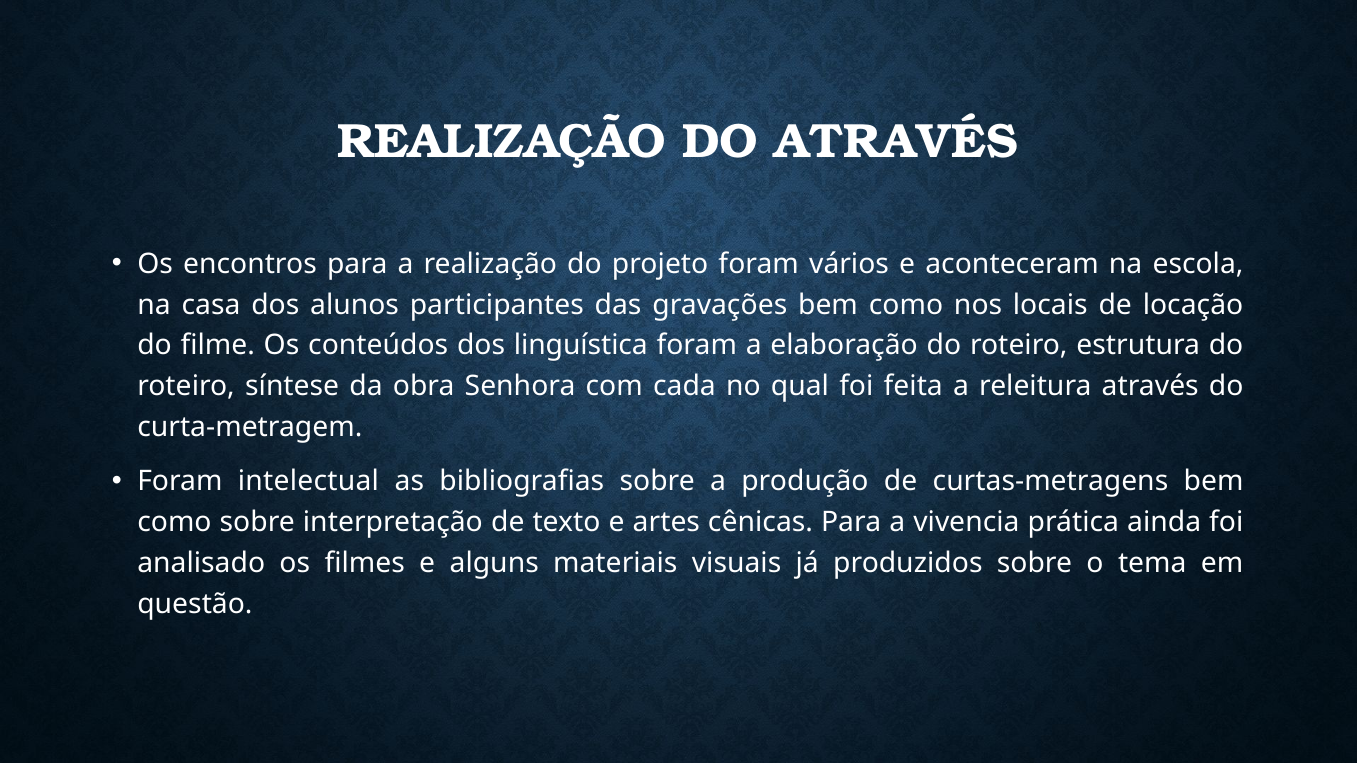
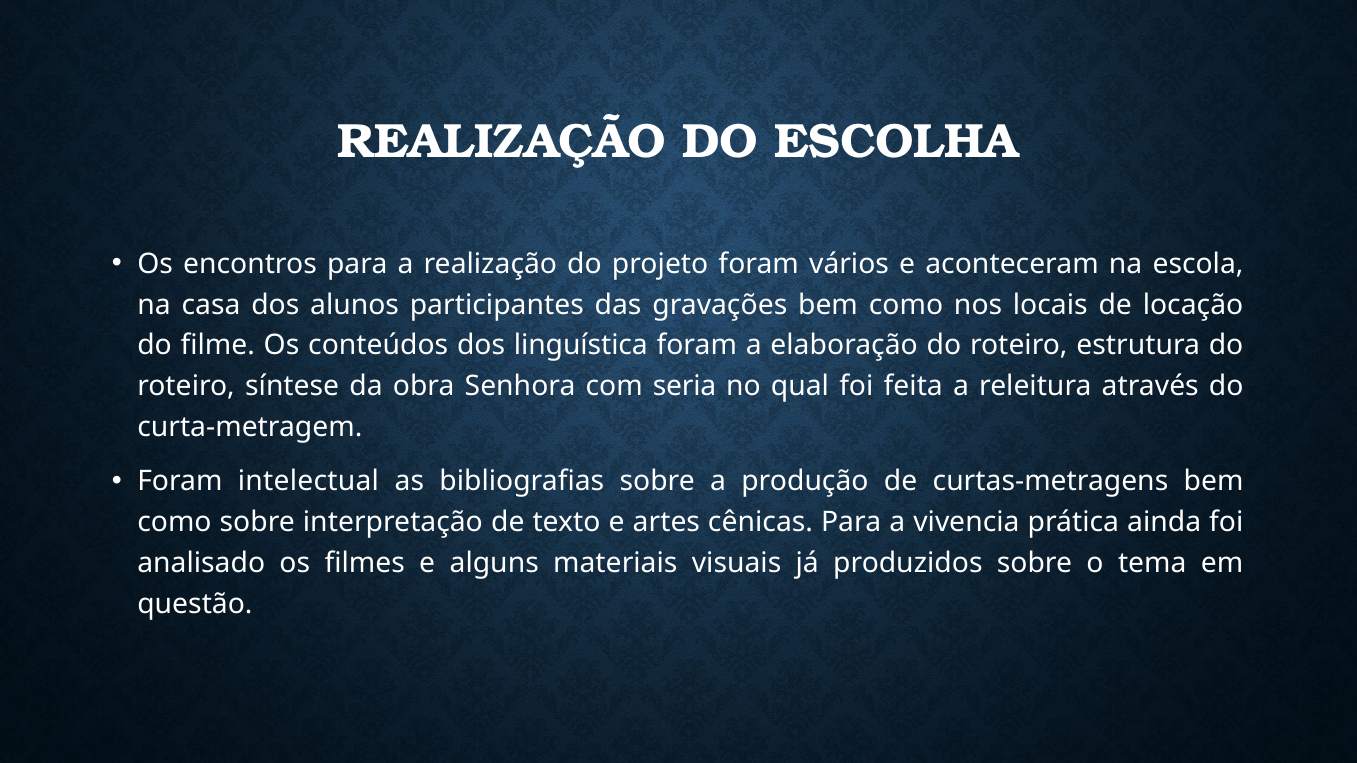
DO ATRAVÉS: ATRAVÉS -> ESCOLHA
cada: cada -> seria
